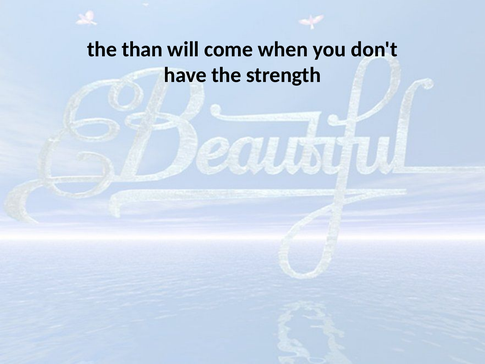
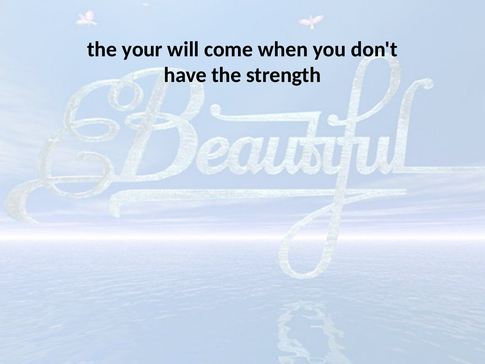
than: than -> your
